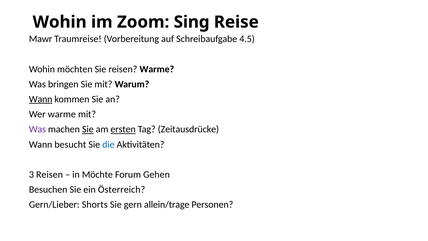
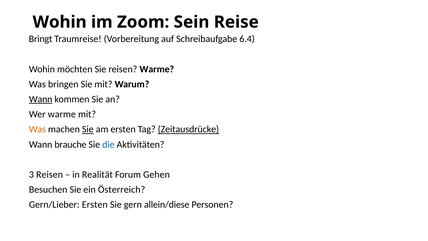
Sing: Sing -> Sein
Mawr: Mawr -> Bringt
4.5: 4.5 -> 6.4
Was at (37, 129) colour: purple -> orange
ersten at (123, 129) underline: present -> none
Zeitausdrücke underline: none -> present
besucht: besucht -> brauche
Möchte: Möchte -> Realität
Gern/Lieber Shorts: Shorts -> Ersten
allein/trage: allein/trage -> allein/diese
